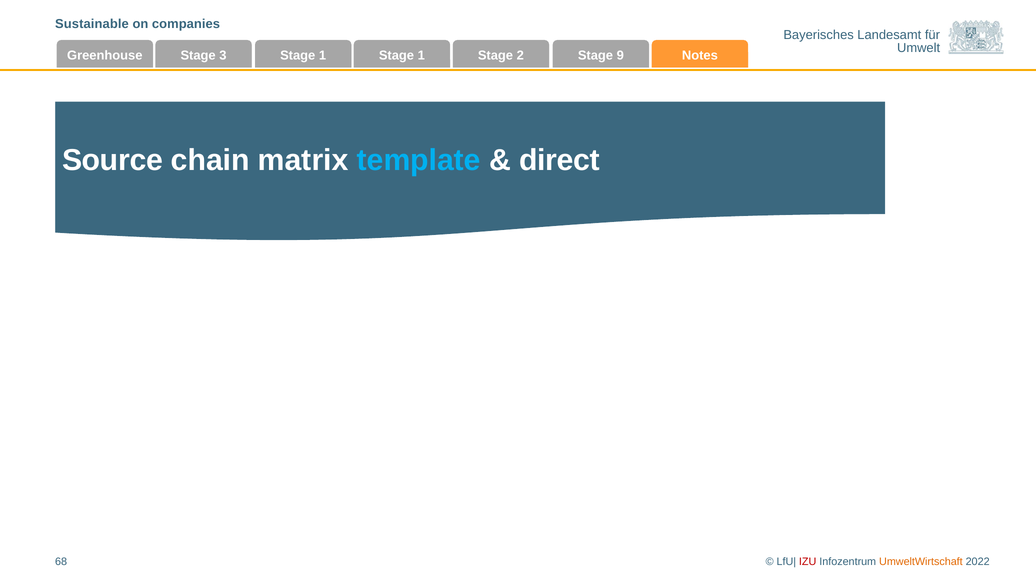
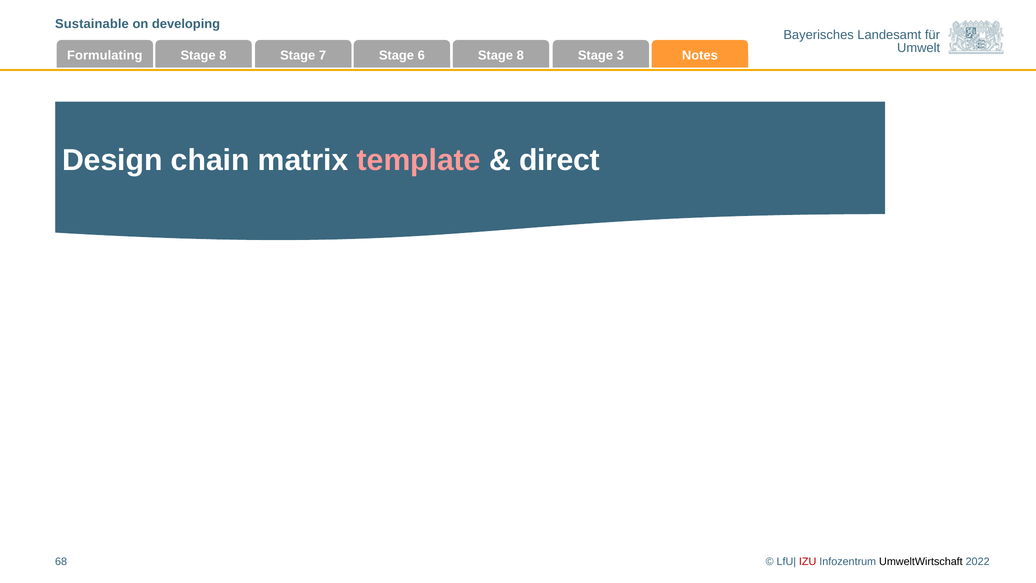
companies: companies -> developing
Greenhouse: Greenhouse -> Formulating
3 at (223, 55): 3 -> 8
1 at (323, 55): 1 -> 7
1 at (421, 55): 1 -> 6
2 at (520, 55): 2 -> 8
9: 9 -> 3
Source: Source -> Design
template colour: light blue -> pink
UmweltWirtschaft colour: orange -> black
